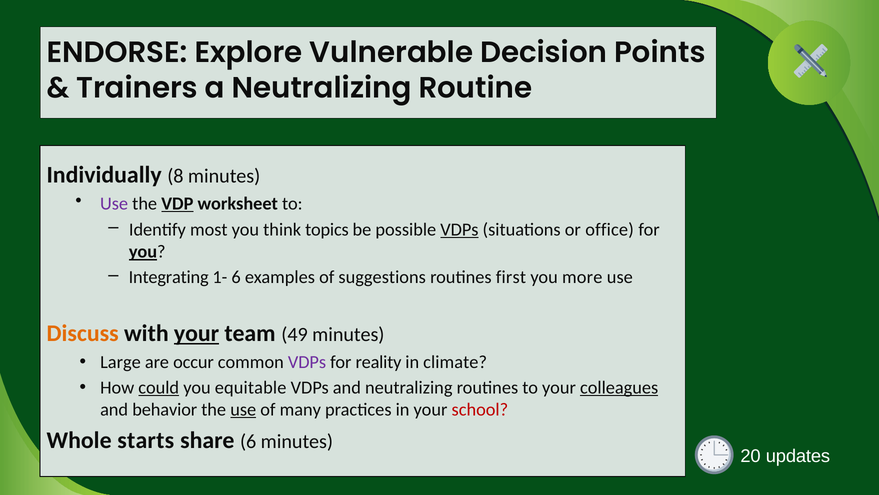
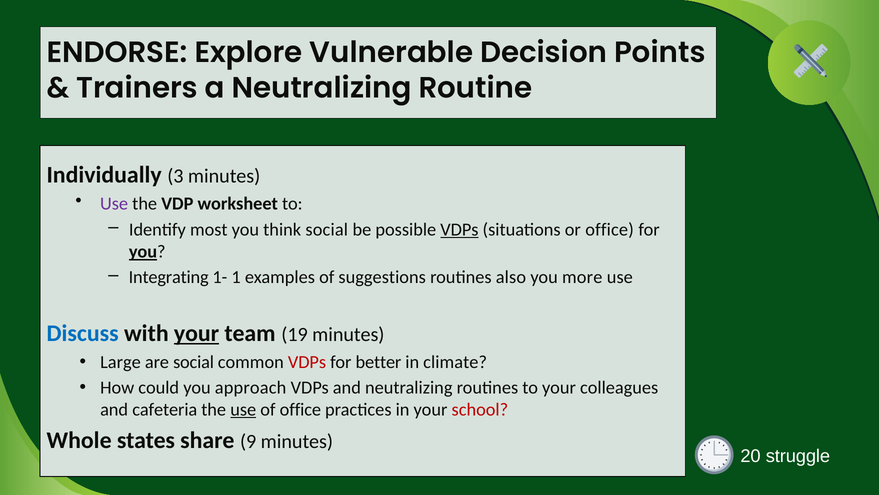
8: 8 -> 3
VDP underline: present -> none
think topics: topics -> social
1- 6: 6 -> 1
first: first -> also
Discuss colour: orange -> blue
49: 49 -> 19
are occur: occur -> social
VDPs at (307, 362) colour: purple -> red
reality: reality -> better
could underline: present -> none
equitable: equitable -> approach
colleagues underline: present -> none
behavior: behavior -> cafeteria
of many: many -> office
starts: starts -> states
share 6: 6 -> 9
updates: updates -> struggle
